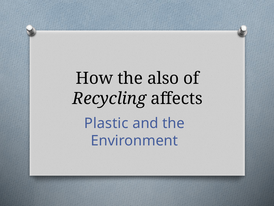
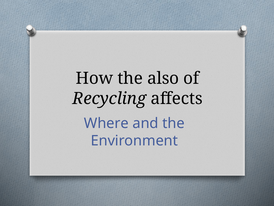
Plastic: Plastic -> Where
